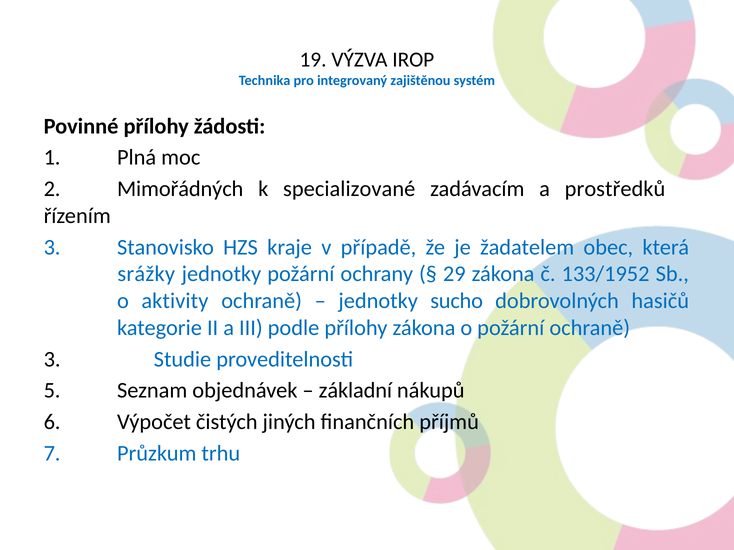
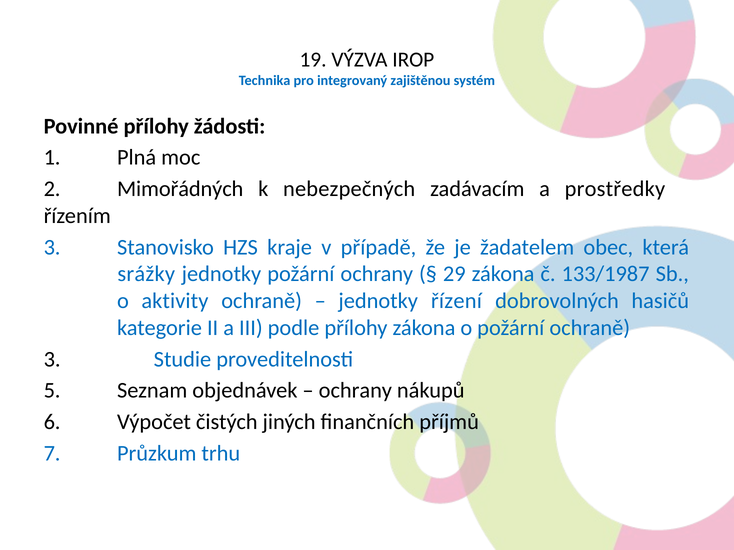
specializované: specializované -> nebezpečných
prostředků: prostředků -> prostředky
133/1952: 133/1952 -> 133/1987
sucho: sucho -> řízení
základní at (355, 391): základní -> ochrany
